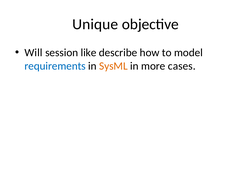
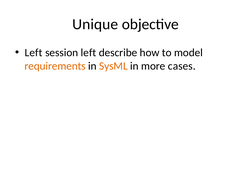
Will at (34, 53): Will -> Left
session like: like -> left
requirements colour: blue -> orange
